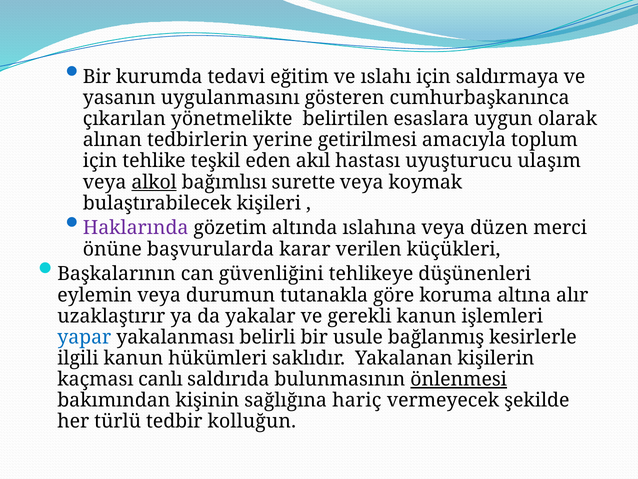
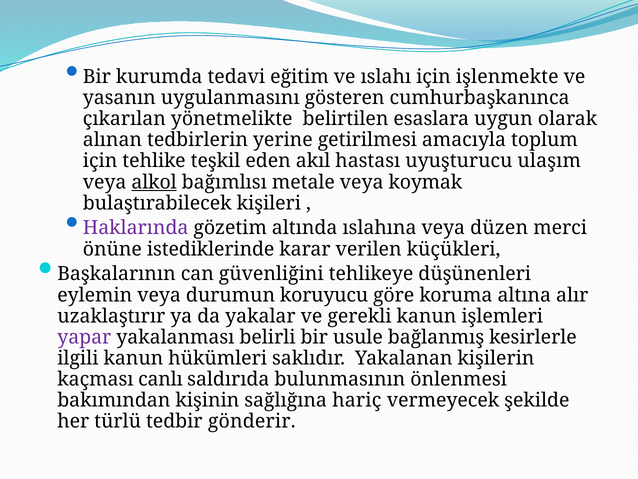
saldırmaya: saldırmaya -> işlenmekte
surette: surette -> metale
başvurularda: başvurularda -> istediklerinde
tutanakla: tutanakla -> koruyucu
yapar colour: blue -> purple
önlenmesi underline: present -> none
kolluğun: kolluğun -> gönderir
